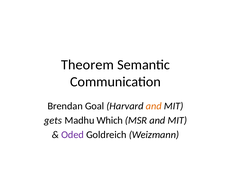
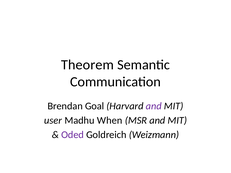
and at (154, 106) colour: orange -> purple
gets: gets -> user
Which: Which -> When
